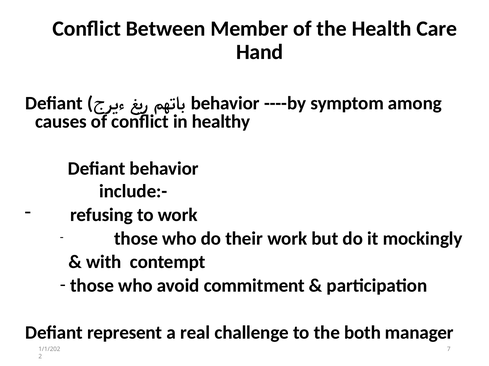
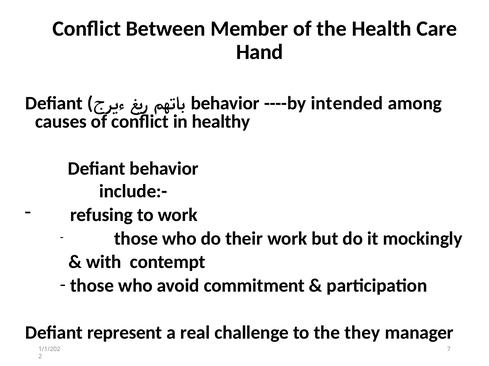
symptom: symptom -> intended
both: both -> they
